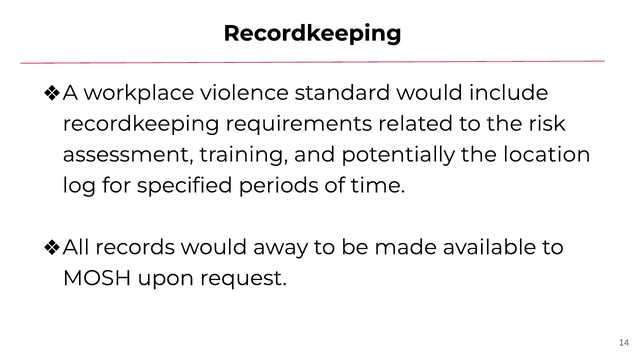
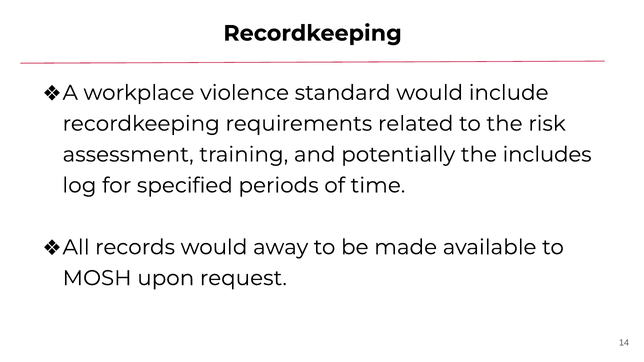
location: location -> includes
